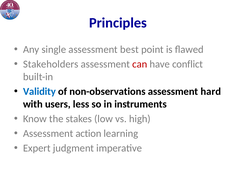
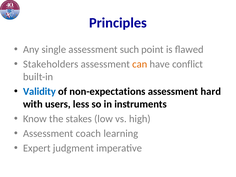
best: best -> such
can colour: red -> orange
non-observations: non-observations -> non-expectations
action: action -> coach
